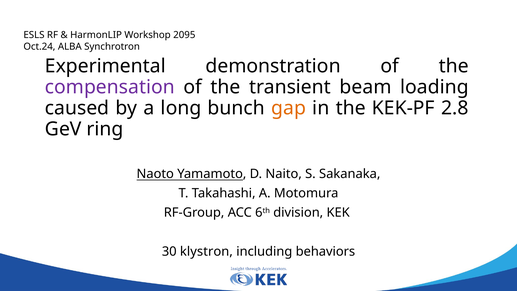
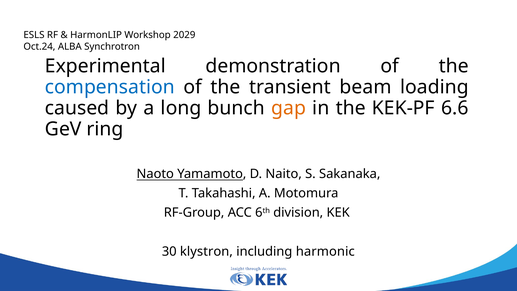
2095: 2095 -> 2029
compensation colour: purple -> blue
2.8: 2.8 -> 6.6
behaviors: behaviors -> harmonic
